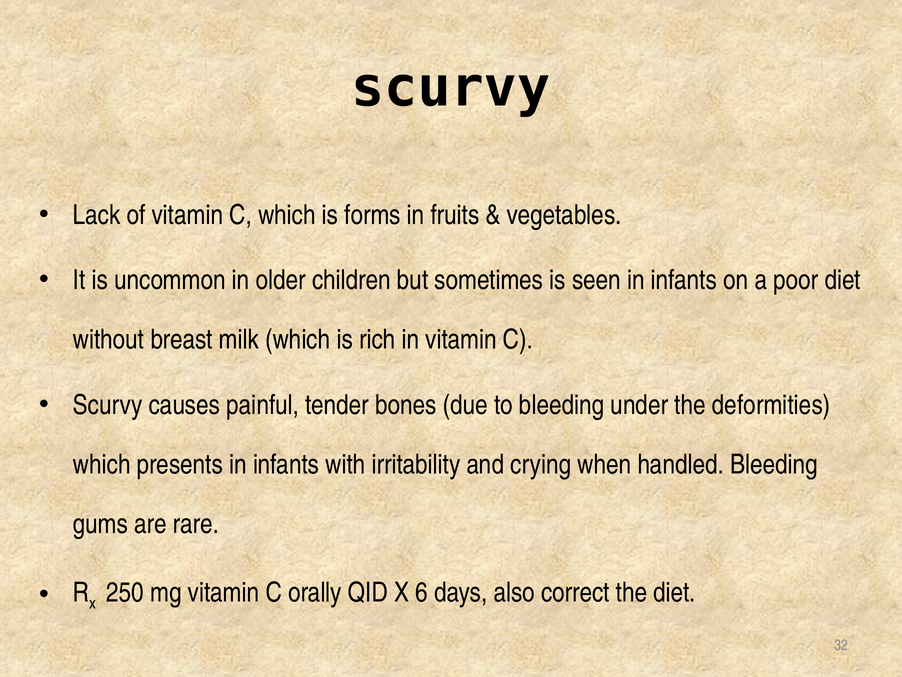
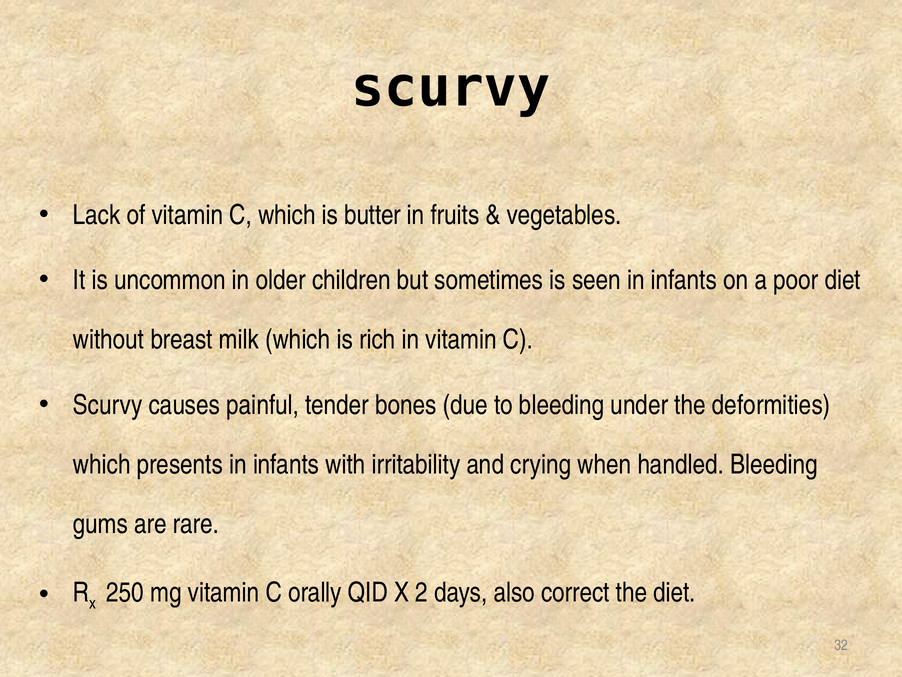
forms: forms -> butter
6: 6 -> 2
